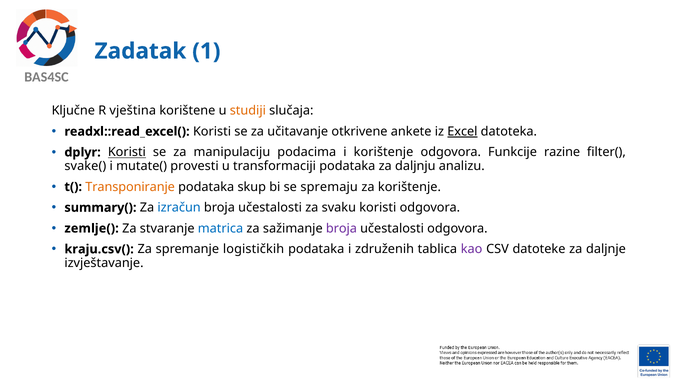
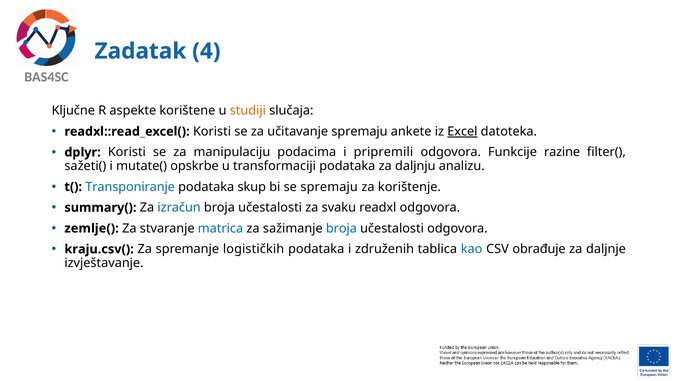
1: 1 -> 4
vještina: vještina -> aspekte
učitavanje otkrivene: otkrivene -> spremaju
Koristi at (127, 152) underline: present -> none
i korištenje: korištenje -> pripremili
svake(: svake( -> sažeti(
provesti: provesti -> opskrbe
Transponiranje colour: orange -> blue
svaku koristi: koristi -> readxl
broja at (341, 229) colour: purple -> blue
kao colour: purple -> blue
datoteke: datoteke -> obrađuje
